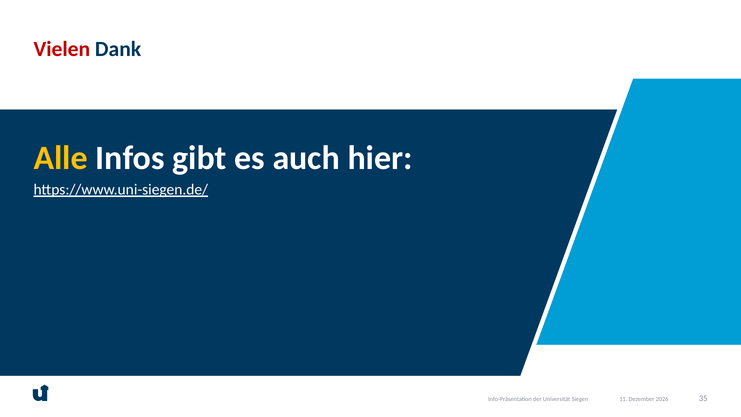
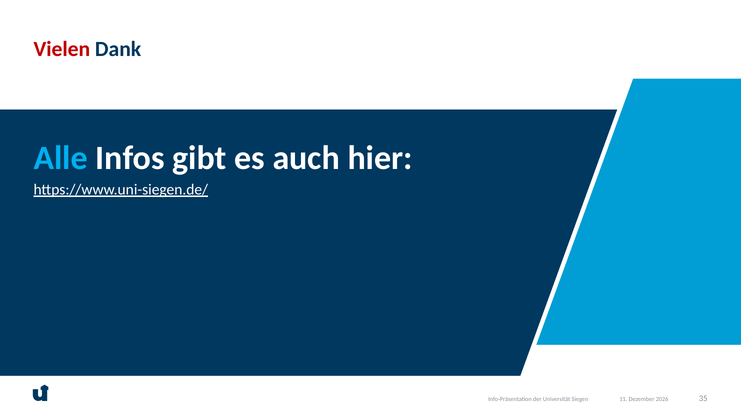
Alle colour: yellow -> light blue
